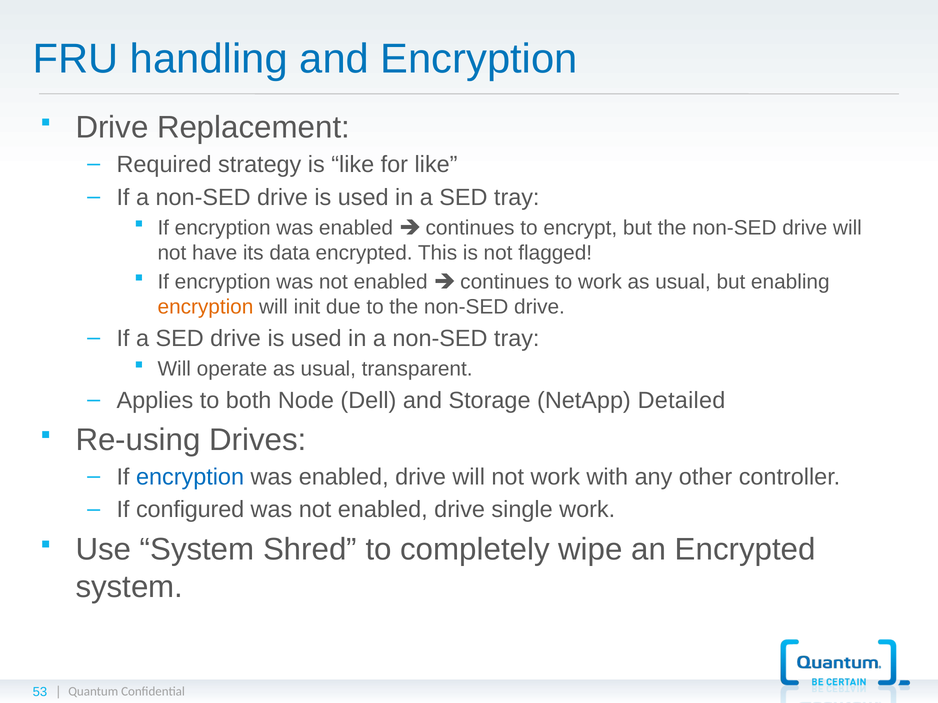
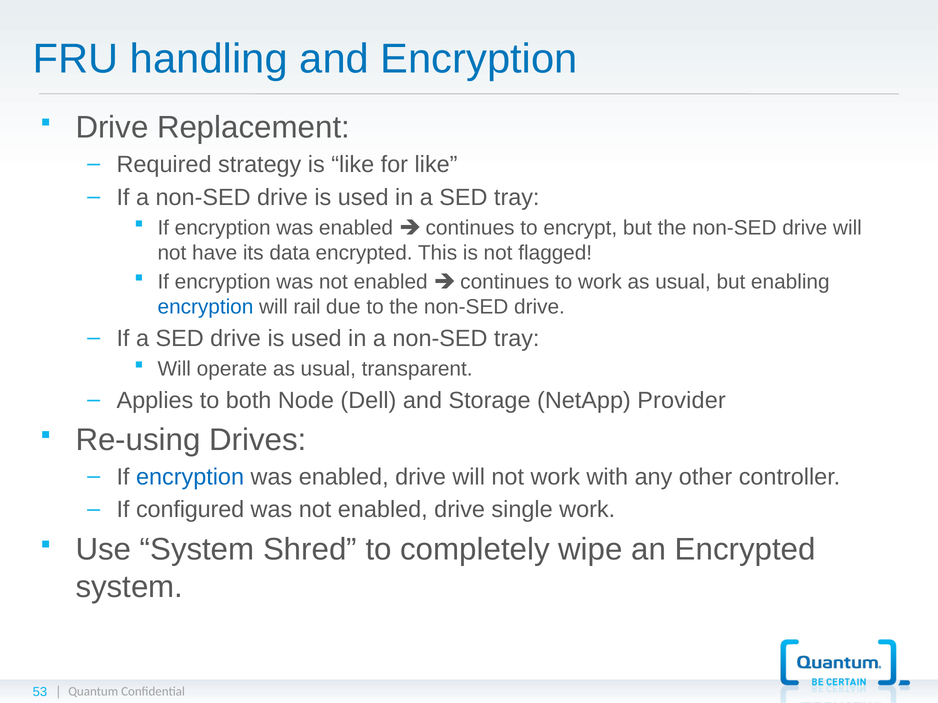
encryption at (205, 307) colour: orange -> blue
init: init -> rail
Detailed: Detailed -> Provider
